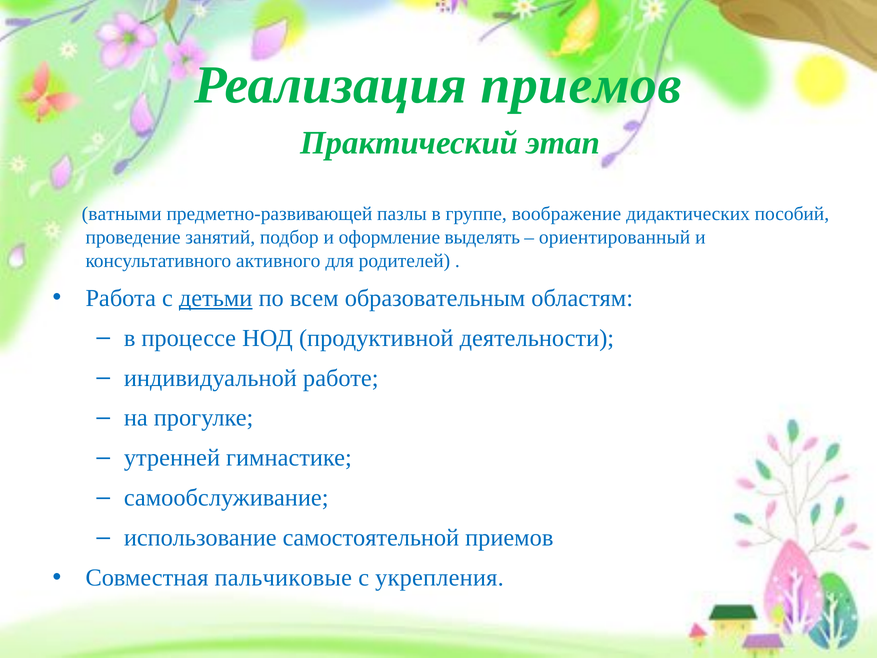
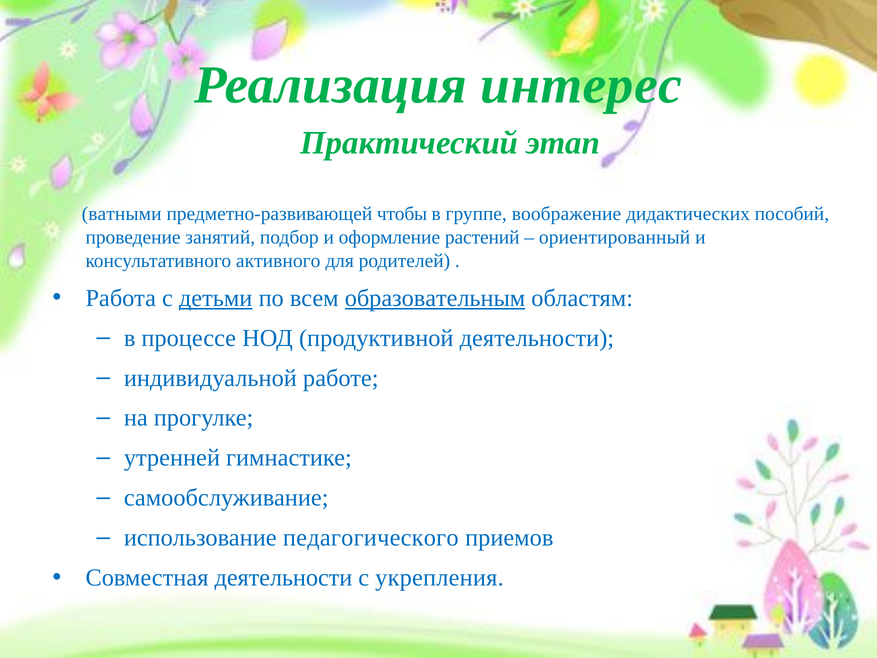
Реализация приемов: приемов -> интерес
пазлы: пазлы -> чтобы
выделять: выделять -> растений
образовательным underline: none -> present
самостоятельной: самостоятельной -> педагогического
Совместная пальчиковые: пальчиковые -> деятельности
